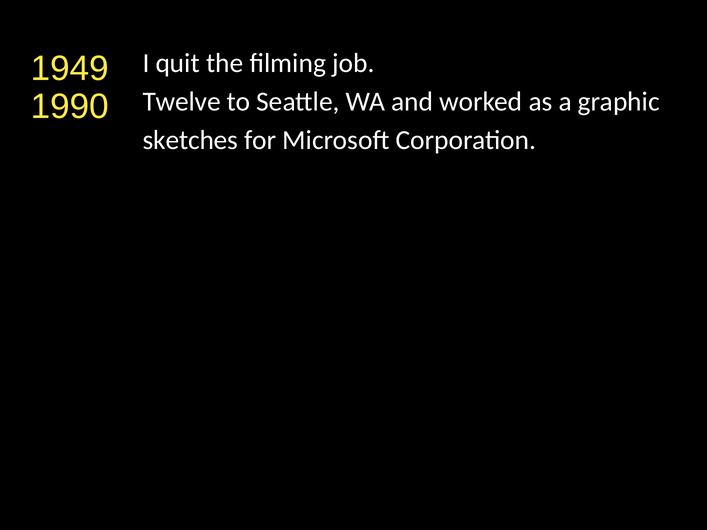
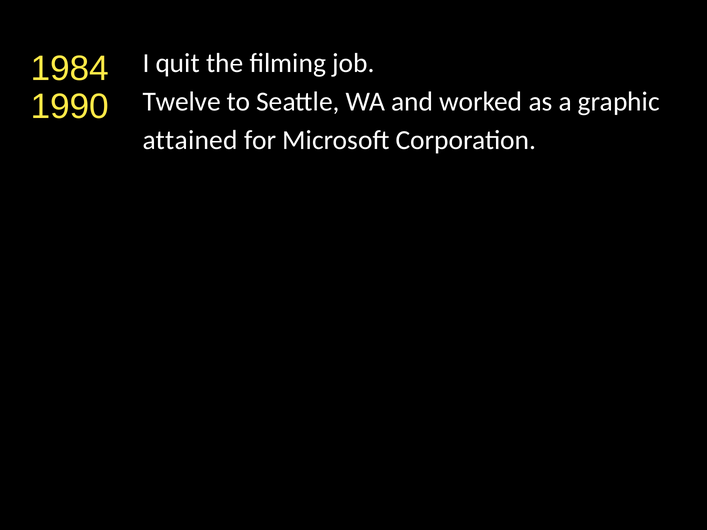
1949: 1949 -> 1984
sketches: sketches -> attained
